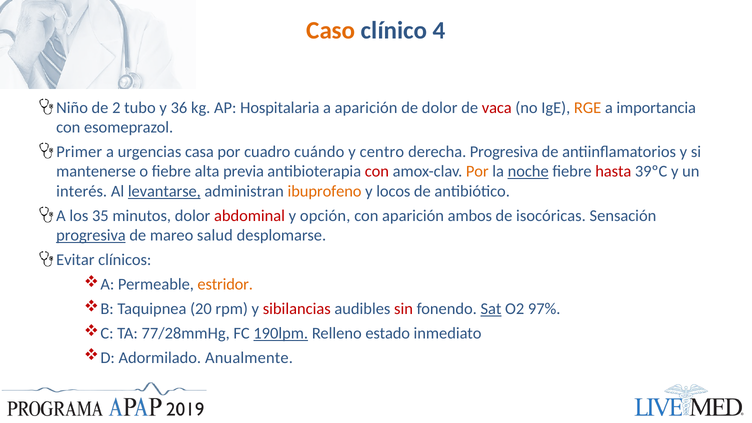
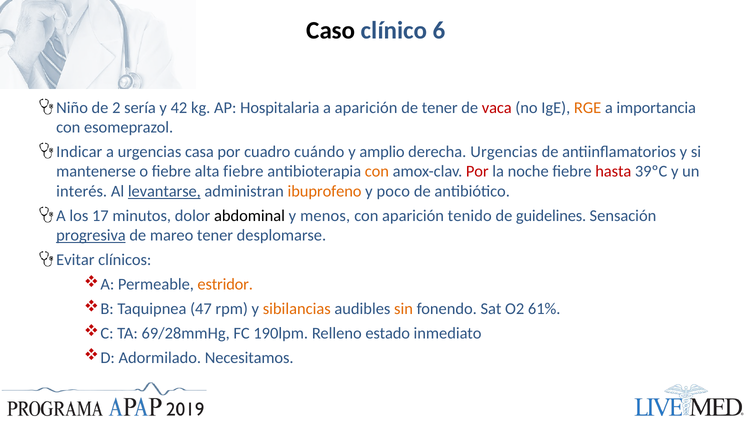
Caso colour: orange -> black
4: 4 -> 6
tubo: tubo -> sería
36: 36 -> 42
de dolor: dolor -> tener
Primer: Primer -> Indicar
centro: centro -> amplio
derecha Progresiva: Progresiva -> Urgencias
alta previa: previa -> fiebre
con at (377, 172) colour: red -> orange
Por at (477, 172) colour: orange -> red
noche underline: present -> none
locos: locos -> poco
35: 35 -> 17
abdominal colour: red -> black
opción: opción -> menos
ambos: ambos -> tenido
isocóricas: isocóricas -> guidelines
mareo salud: salud -> tener
20: 20 -> 47
sibilancias colour: red -> orange
sin colour: red -> orange
Sat underline: present -> none
97%: 97% -> 61%
77/28mmHg: 77/28mmHg -> 69/28mmHg
190lpm underline: present -> none
Anualmente: Anualmente -> Necesitamos
